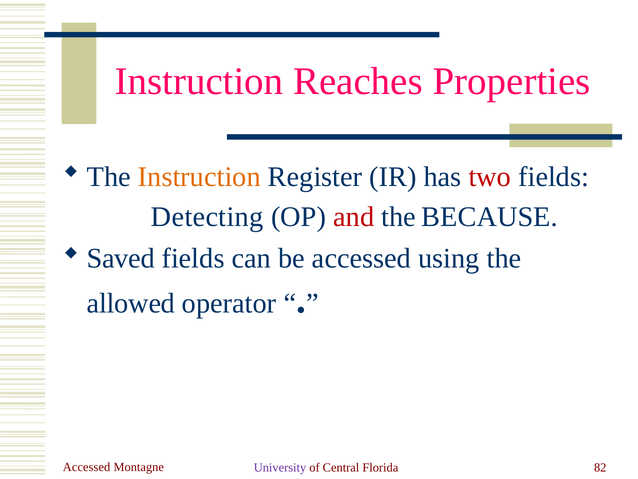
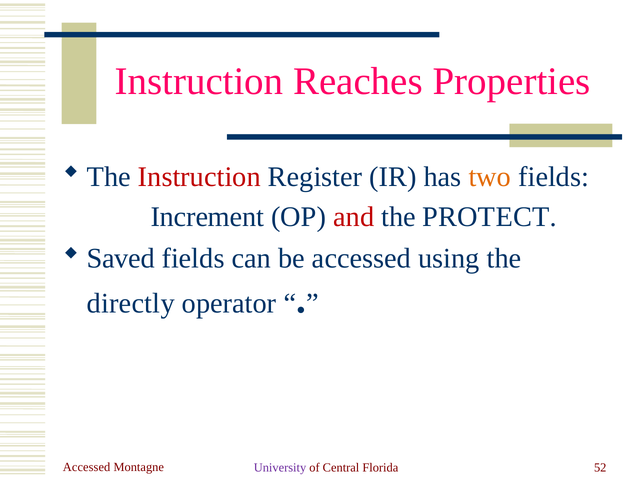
Instruction at (199, 177) colour: orange -> red
two colour: red -> orange
Detecting: Detecting -> Increment
BECAUSE: BECAUSE -> PROTECT
allowed: allowed -> directly
82: 82 -> 52
